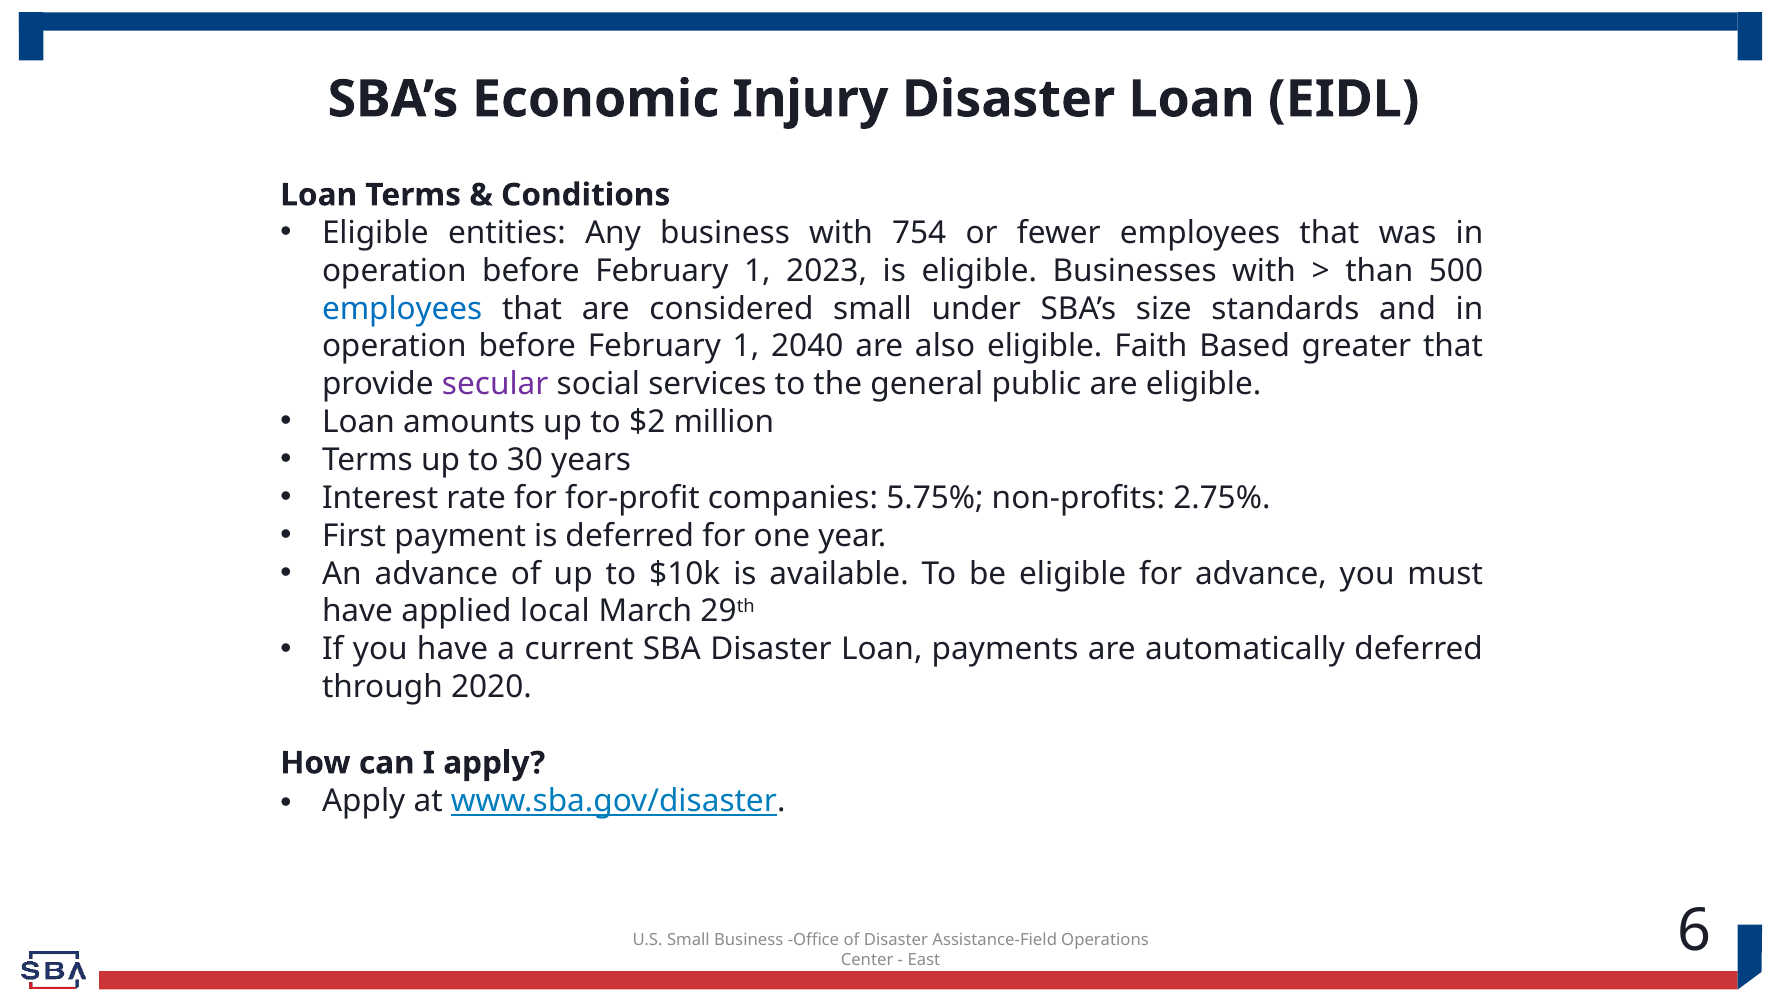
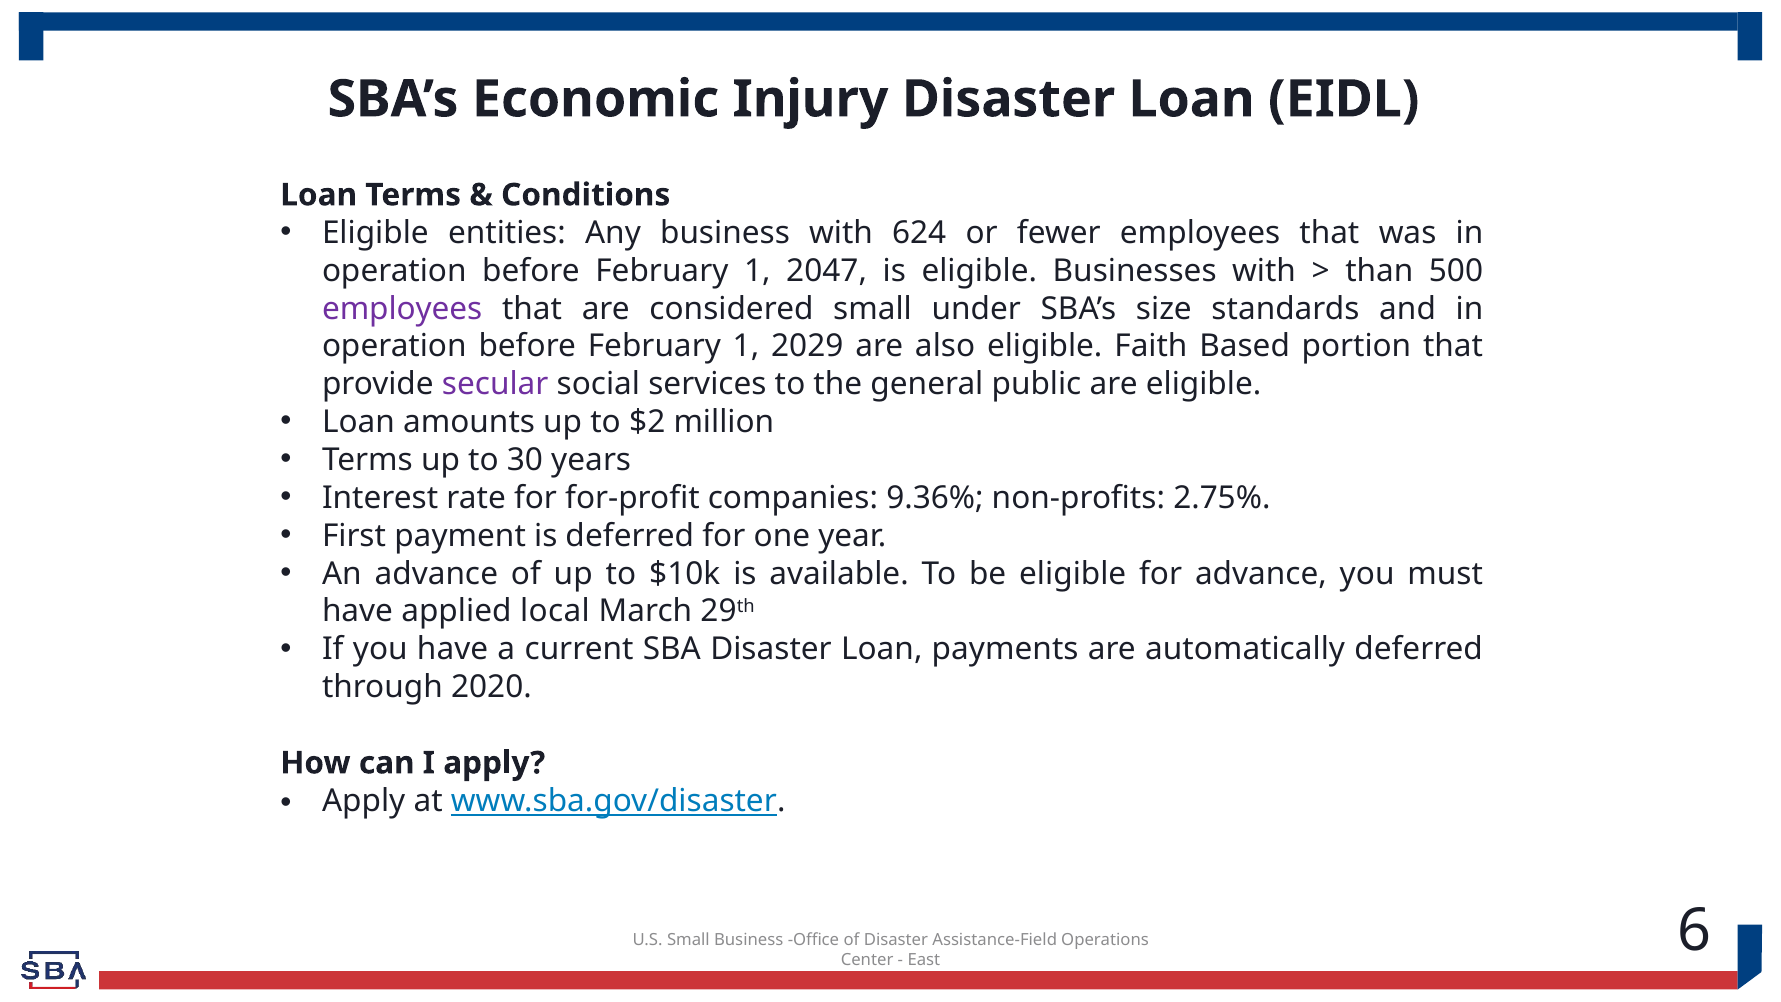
754: 754 -> 624
2023: 2023 -> 2047
employees at (402, 309) colour: blue -> purple
2040: 2040 -> 2029
greater: greater -> portion
5.75%: 5.75% -> 9.36%
